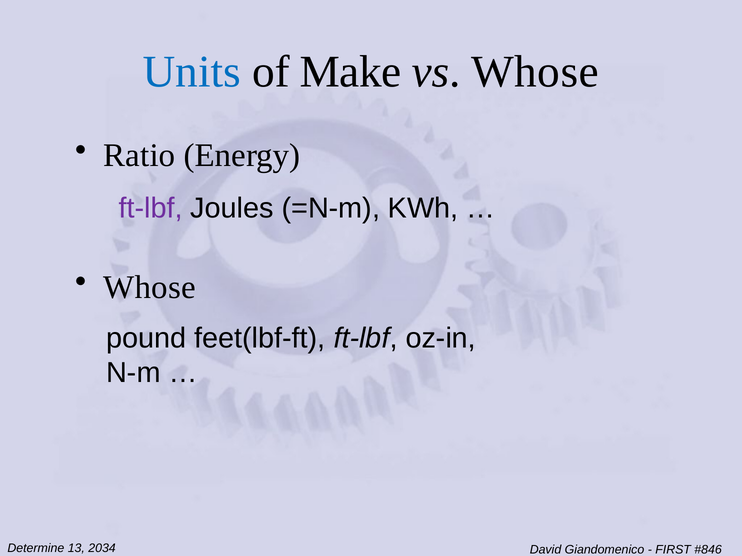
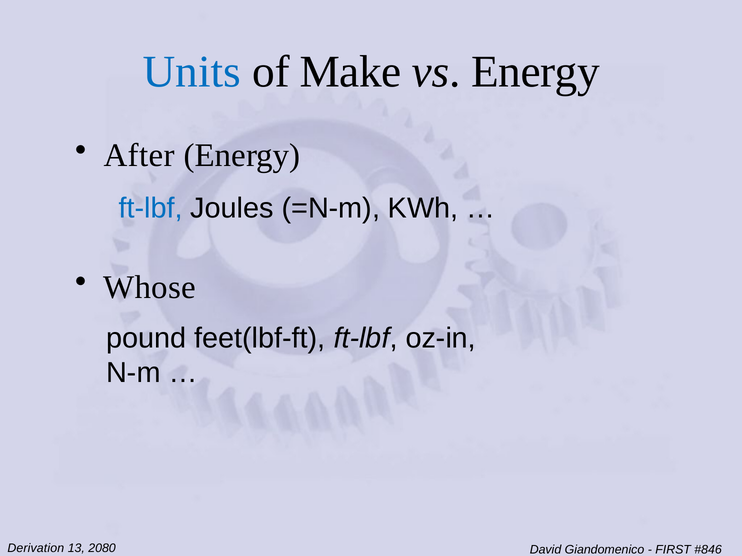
vs Whose: Whose -> Energy
Ratio: Ratio -> After
ft-lbf at (151, 208) colour: purple -> blue
Determine: Determine -> Derivation
2034: 2034 -> 2080
